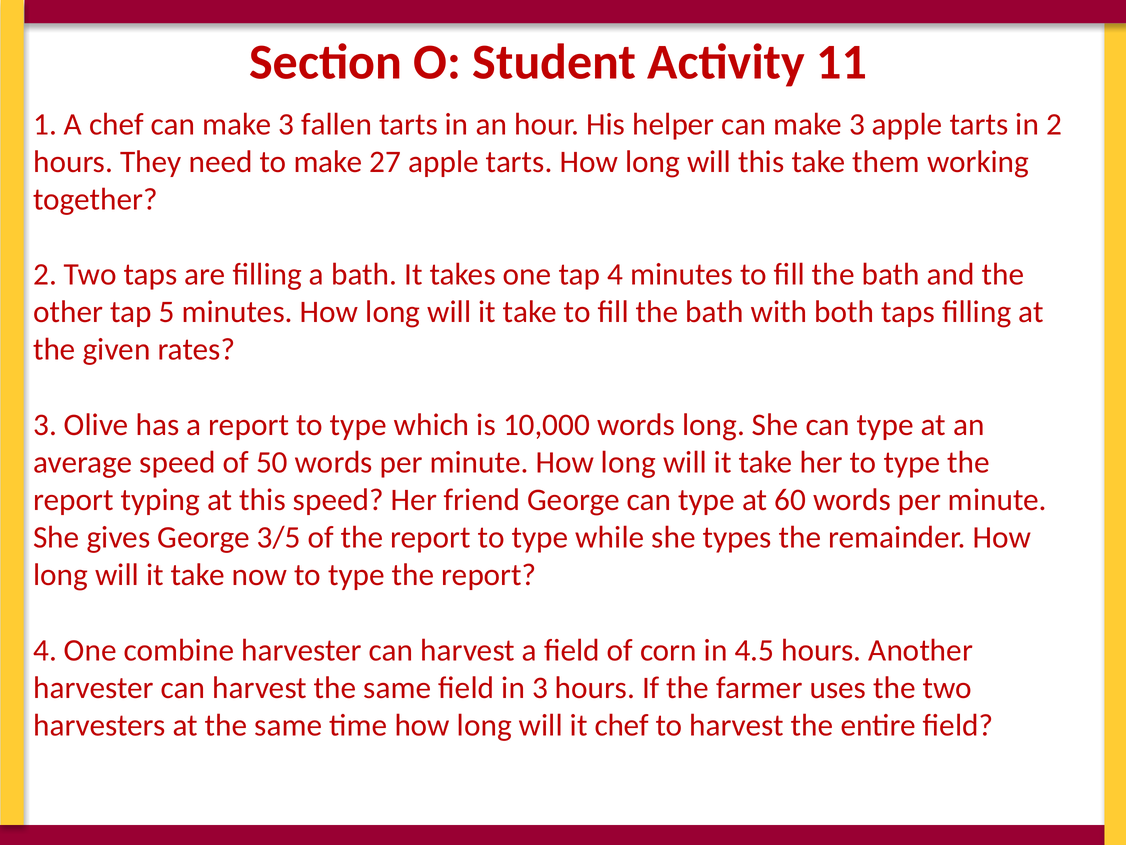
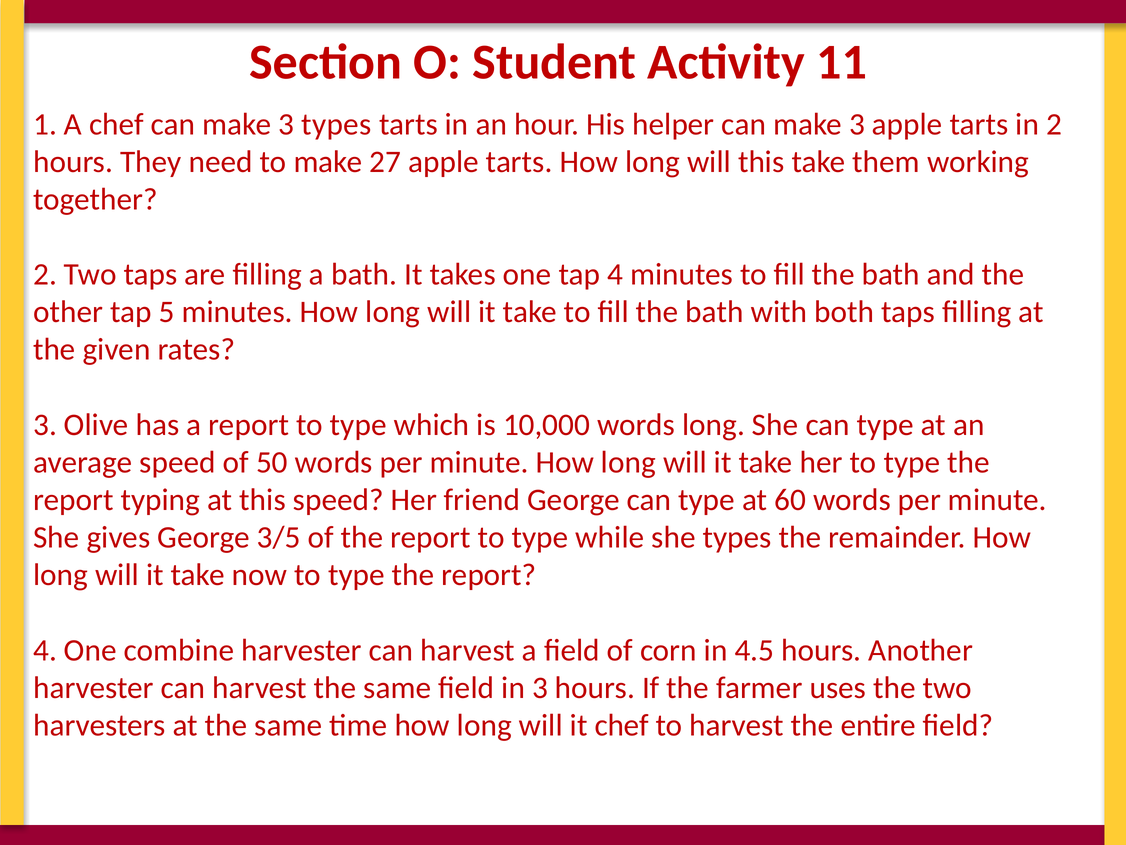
3 fallen: fallen -> types
